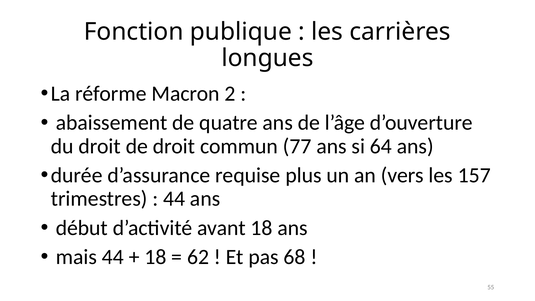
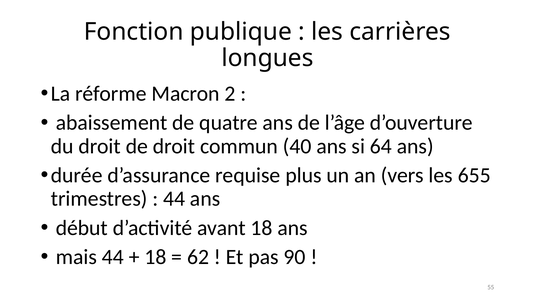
77: 77 -> 40
157: 157 -> 655
68: 68 -> 90
